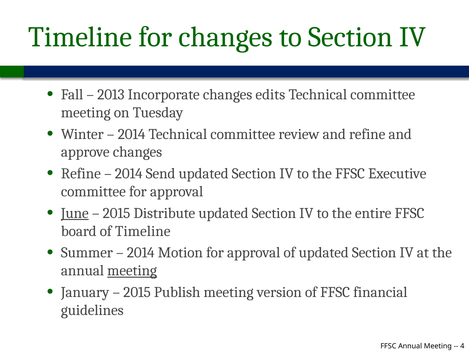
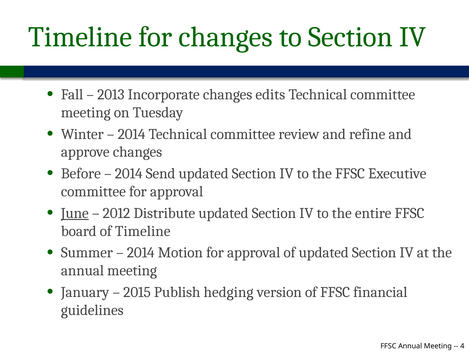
Refine at (81, 173): Refine -> Before
2015 at (116, 213): 2015 -> 2012
meeting at (132, 270) underline: present -> none
Publish meeting: meeting -> hedging
